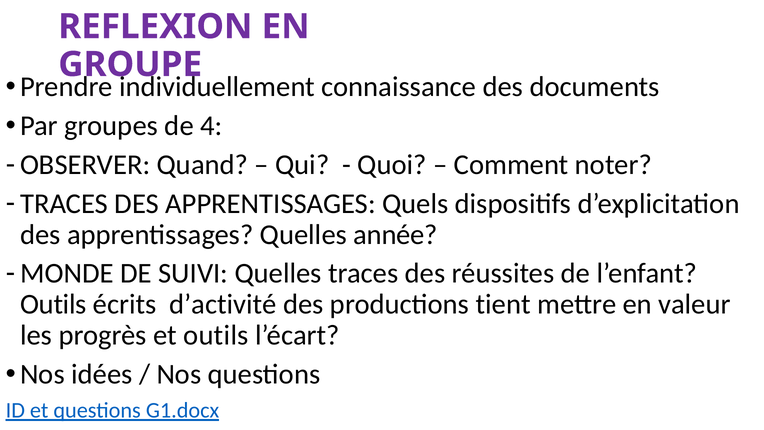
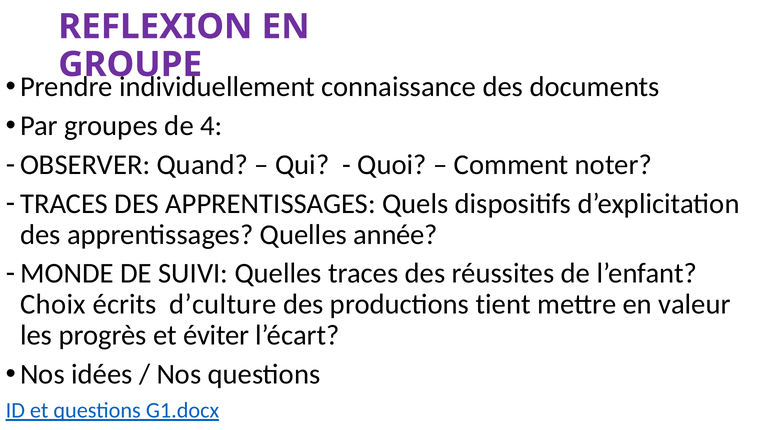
Outils at (53, 304): Outils -> Choix
d’activité: d’activité -> d’culture
et outils: outils -> éviter
